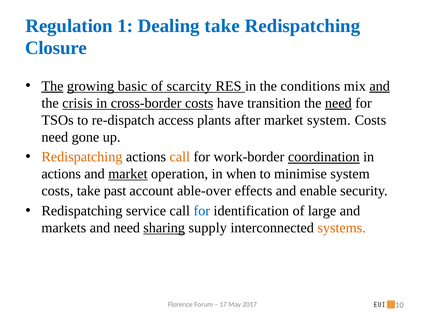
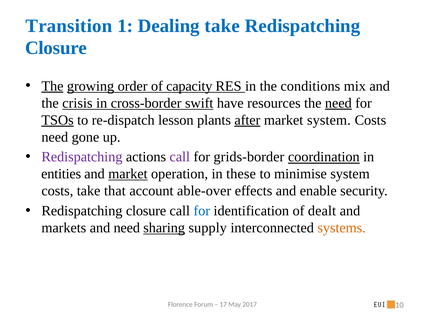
Regulation: Regulation -> Transition
basic: basic -> order
scarcity: scarcity -> capacity
and at (380, 86) underline: present -> none
cross-border costs: costs -> swift
transition: transition -> resources
TSOs underline: none -> present
access: access -> lesson
after underline: none -> present
Redispatching at (82, 157) colour: orange -> purple
call at (180, 157) colour: orange -> purple
work-border: work-border -> grids-border
actions at (61, 174): actions -> entities
when: when -> these
past: past -> that
service at (146, 211): service -> closure
large: large -> dealt
